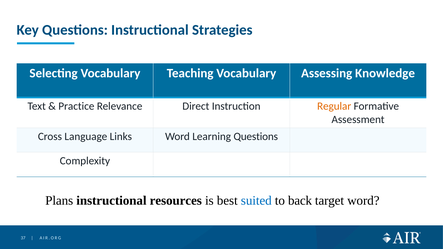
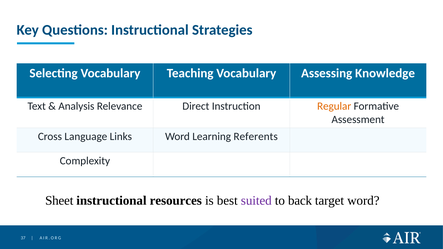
Practice: Practice -> Analysis
Learning Questions: Questions -> Referents
Plans: Plans -> Sheet
suited colour: blue -> purple
